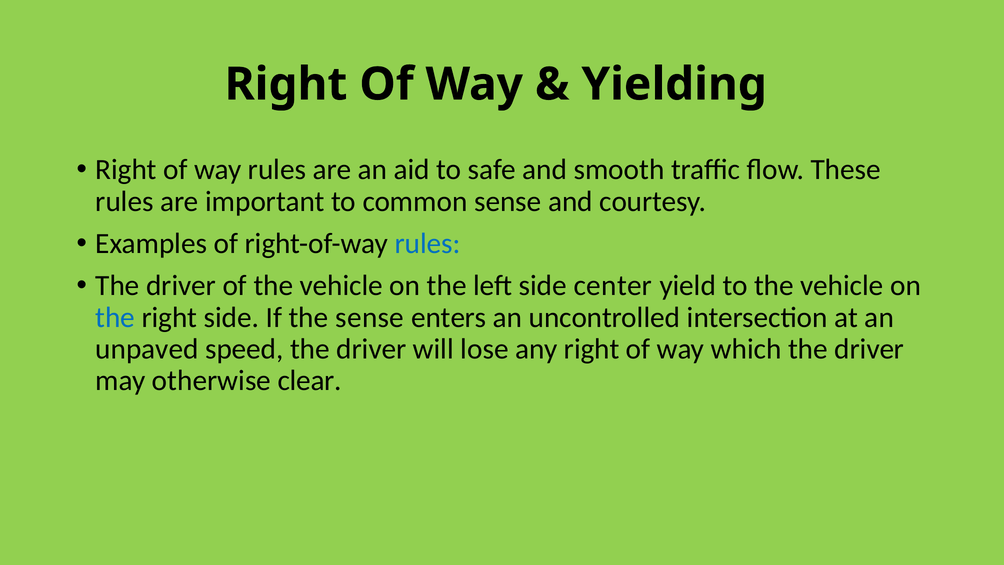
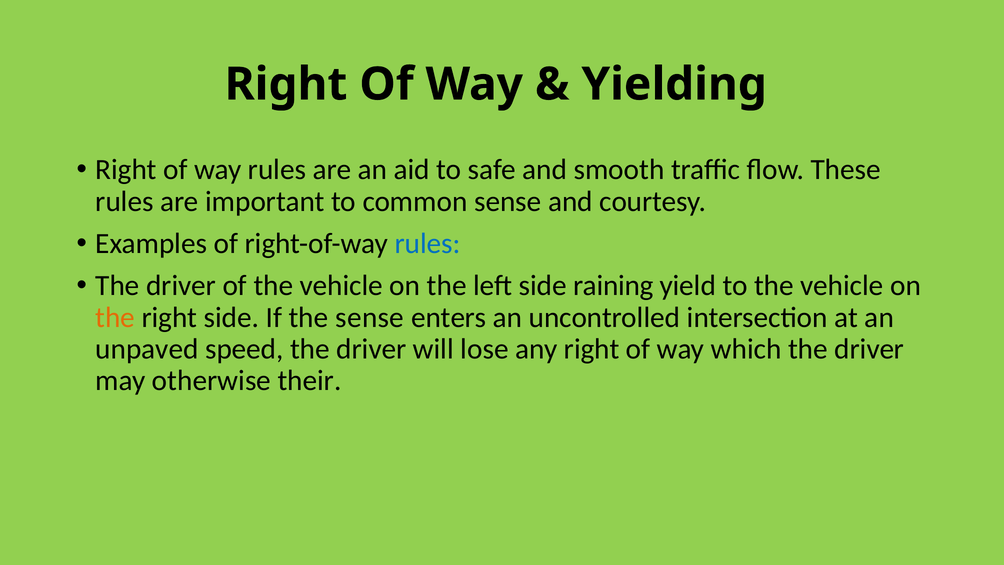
center: center -> raining
the at (115, 317) colour: blue -> orange
clear: clear -> their
